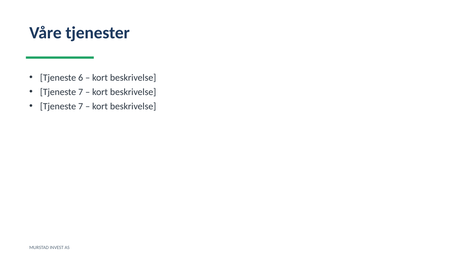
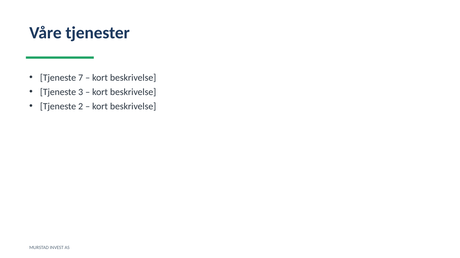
6: 6 -> 7
7 at (81, 92): 7 -> 3
7 at (81, 107): 7 -> 2
